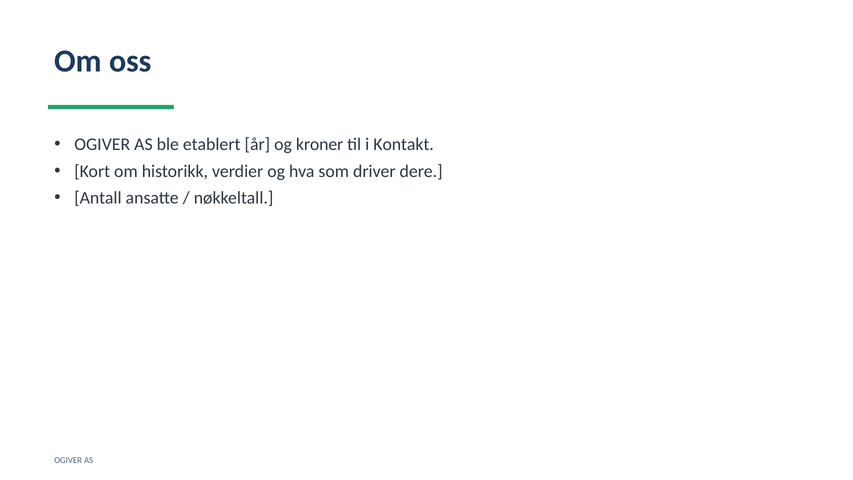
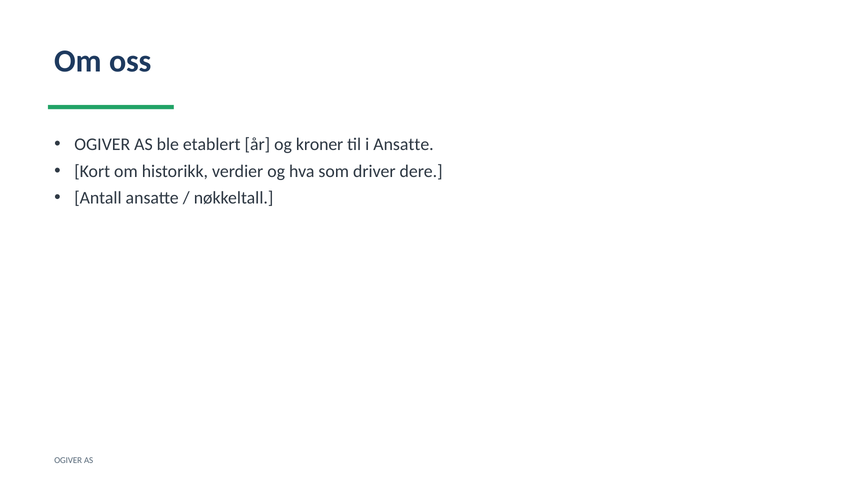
i Kontakt: Kontakt -> Ansatte
